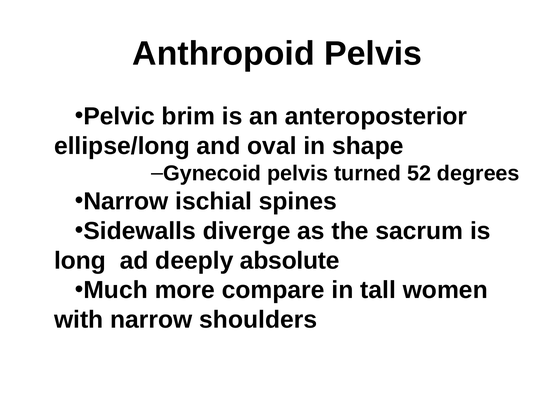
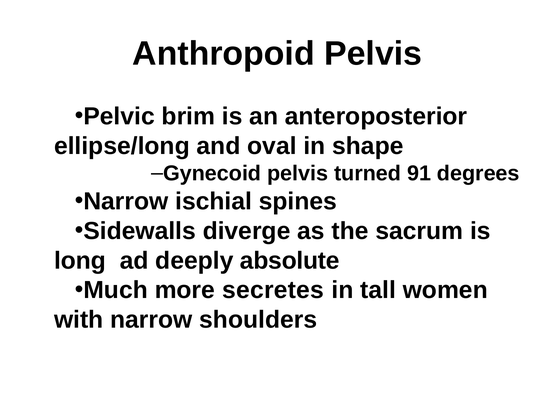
52: 52 -> 91
compare: compare -> secretes
